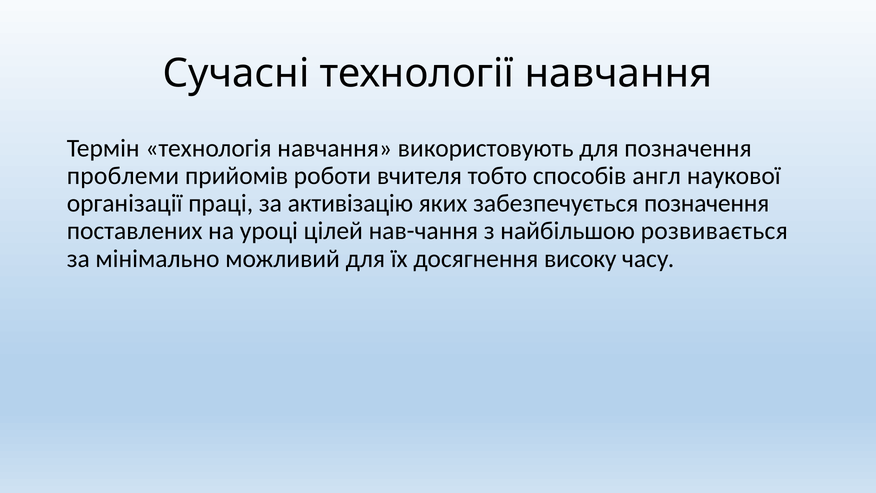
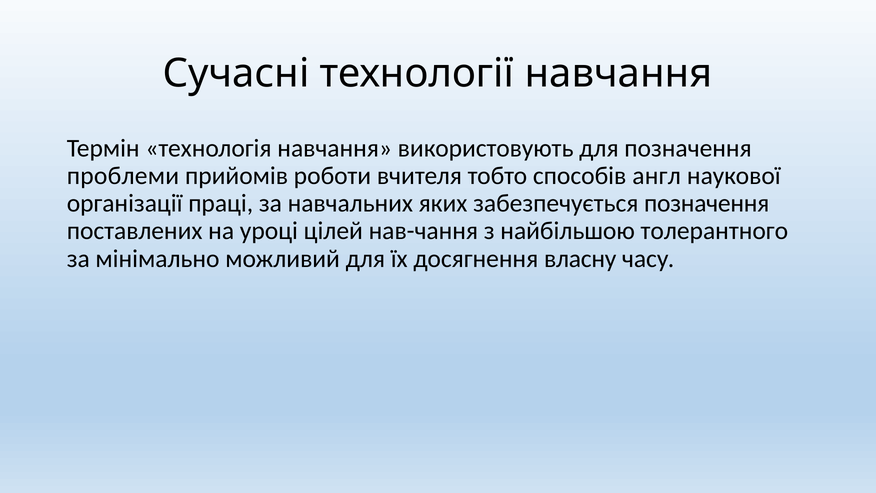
активізацію: активізацію -> навчальних
розвивається: розвивається -> толерантного
високу: високу -> власну
